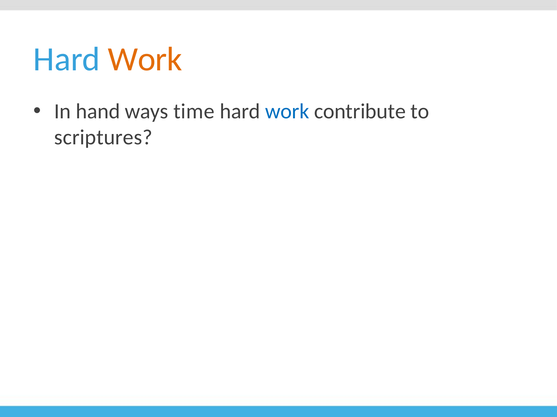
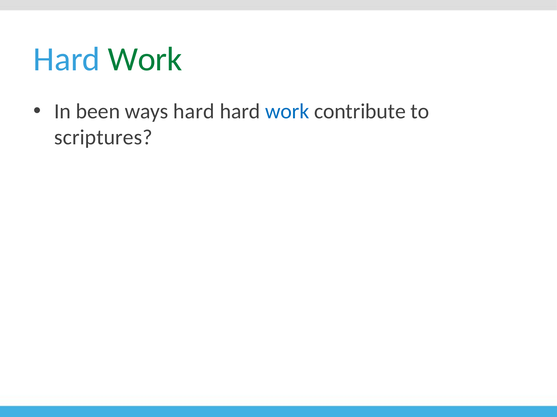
Work at (145, 59) colour: orange -> green
hand: hand -> been
ways time: time -> hard
